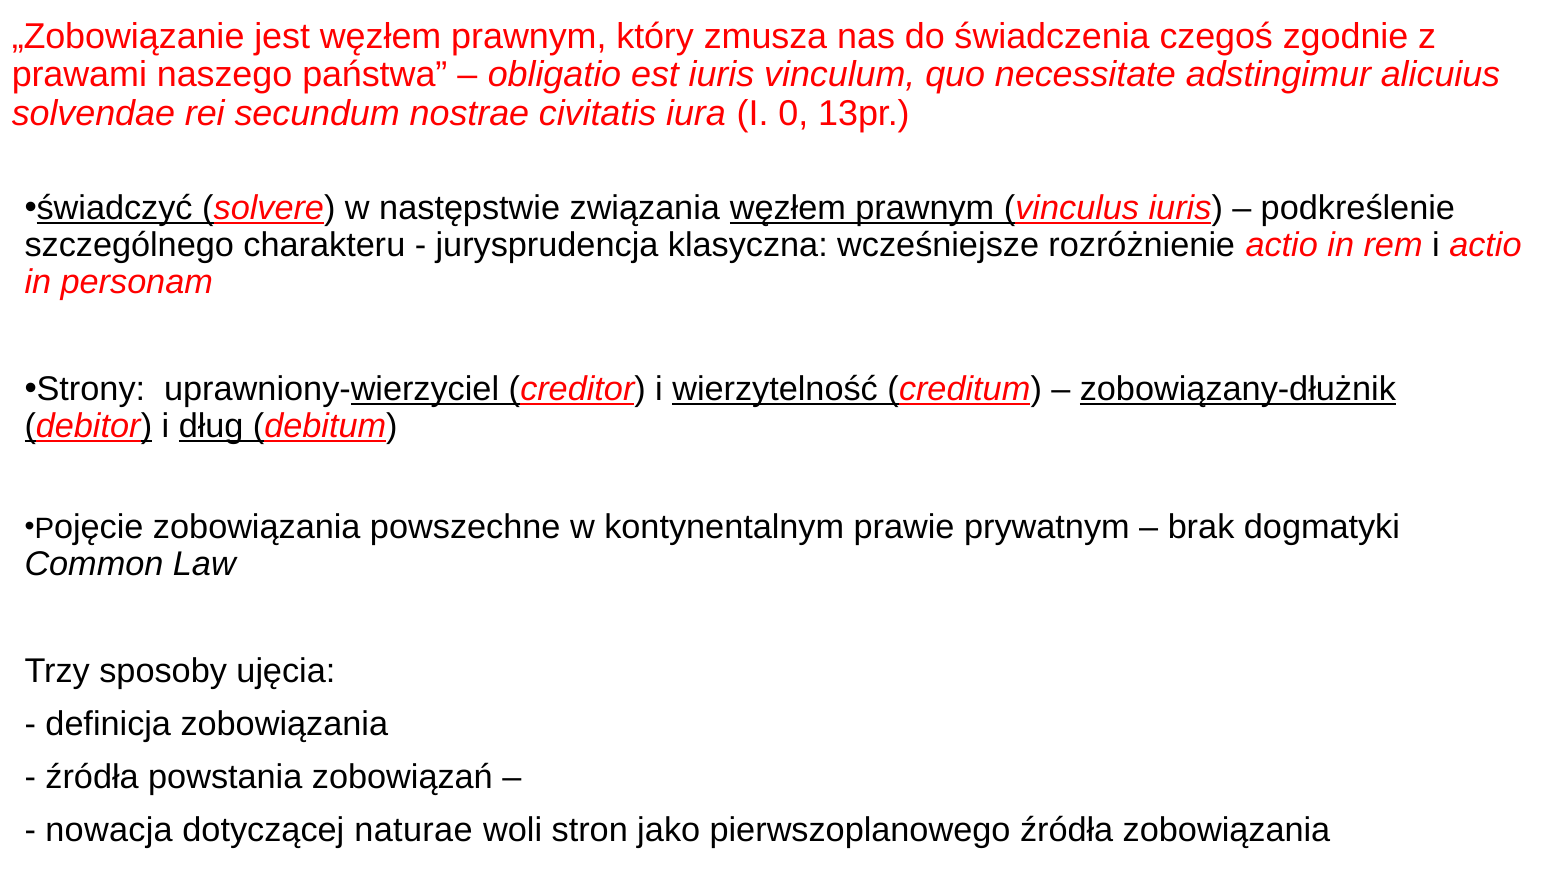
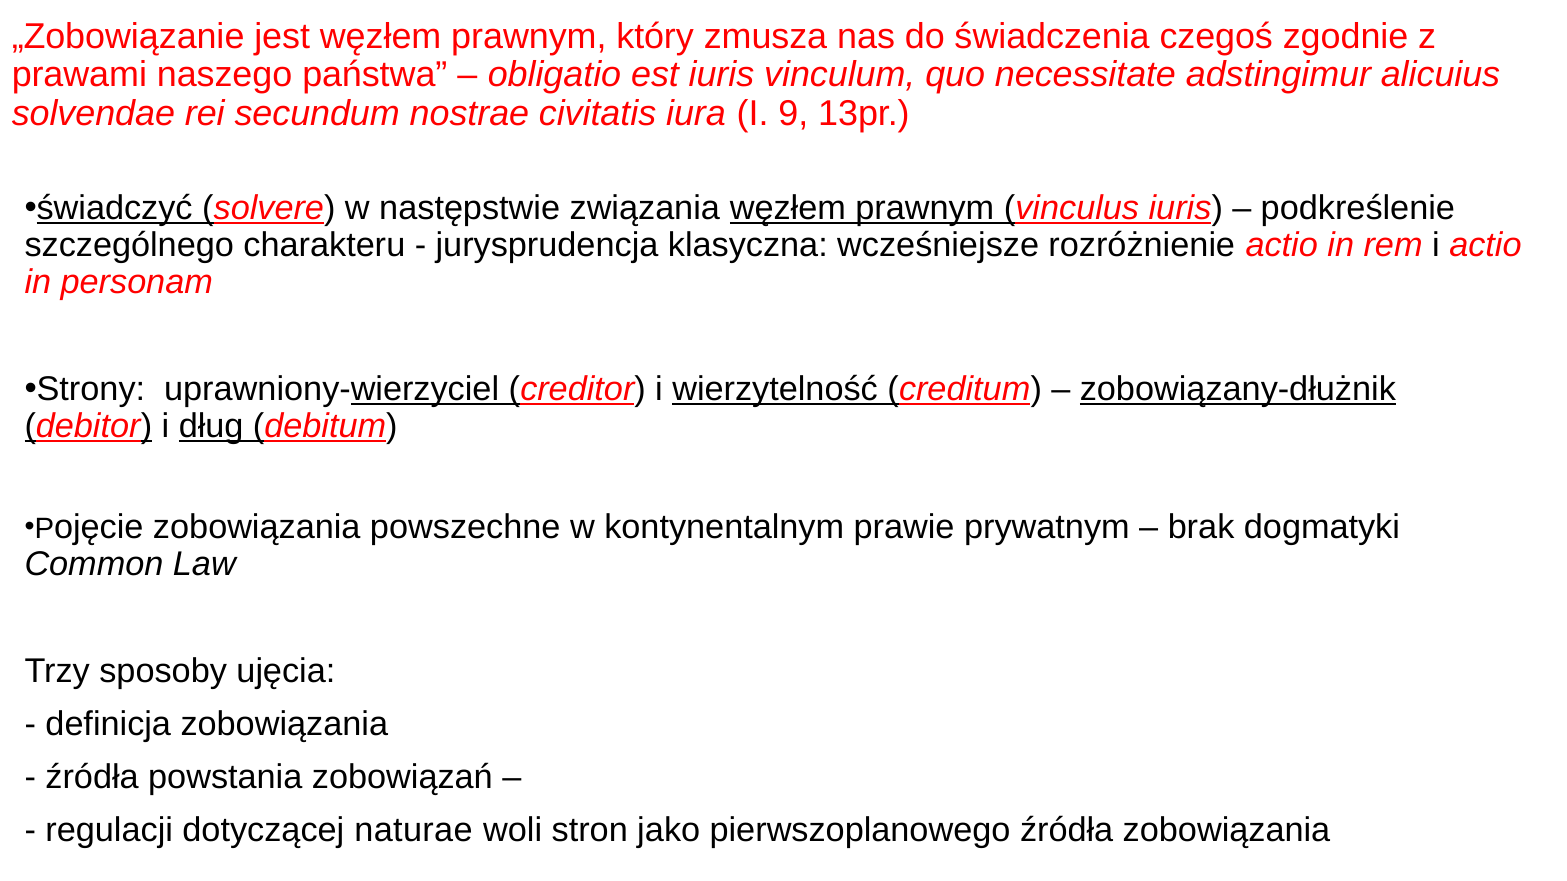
0: 0 -> 9
nowacja: nowacja -> regulacji
